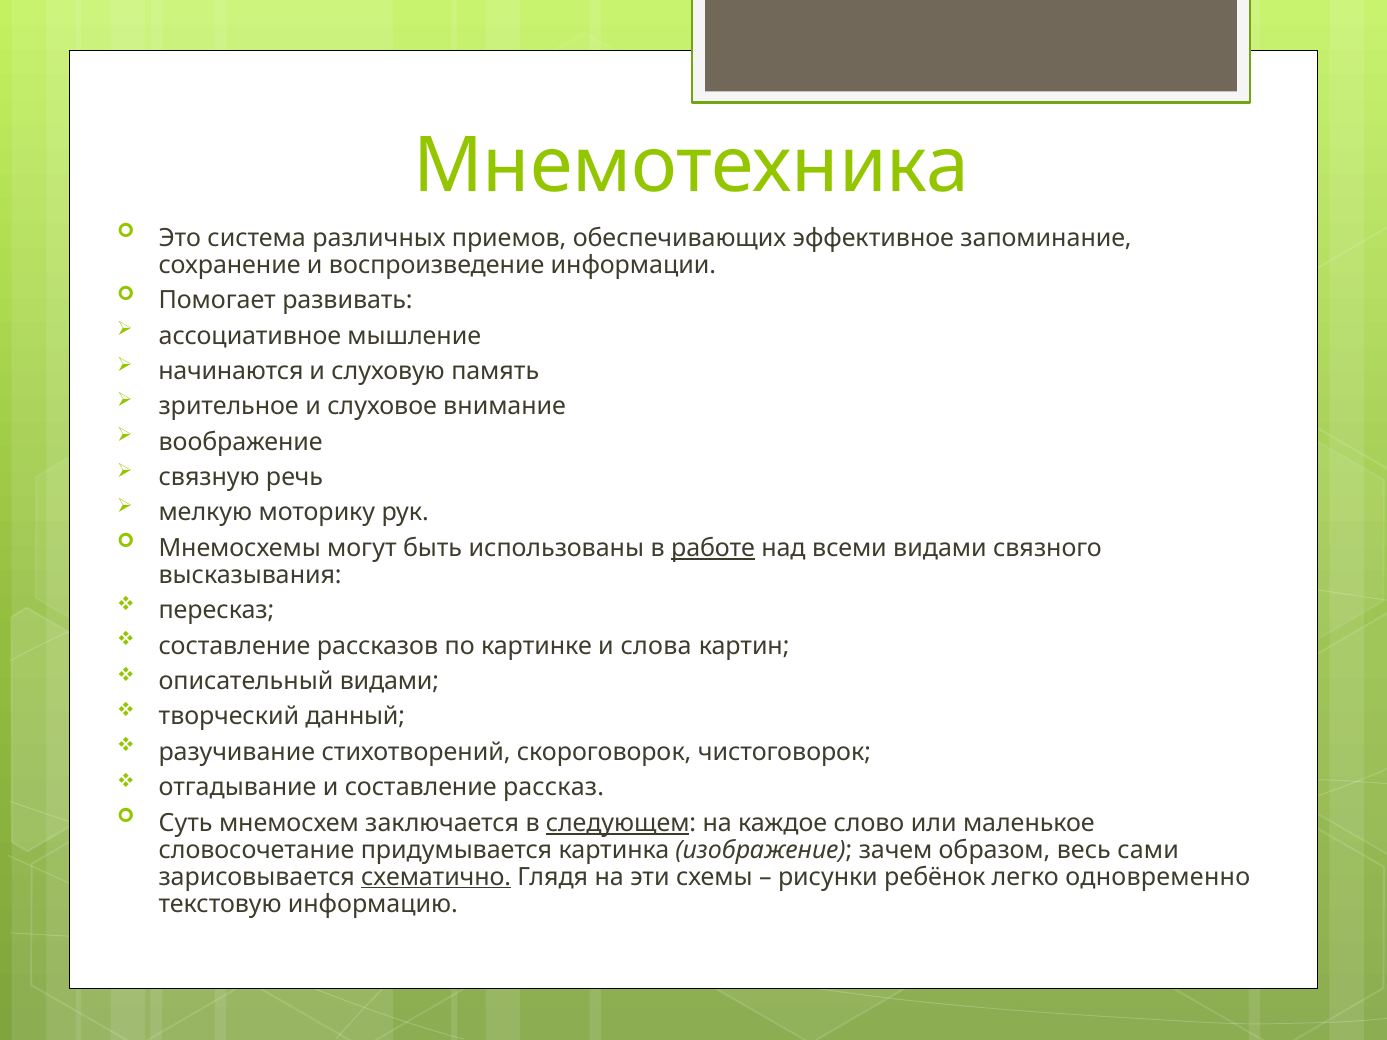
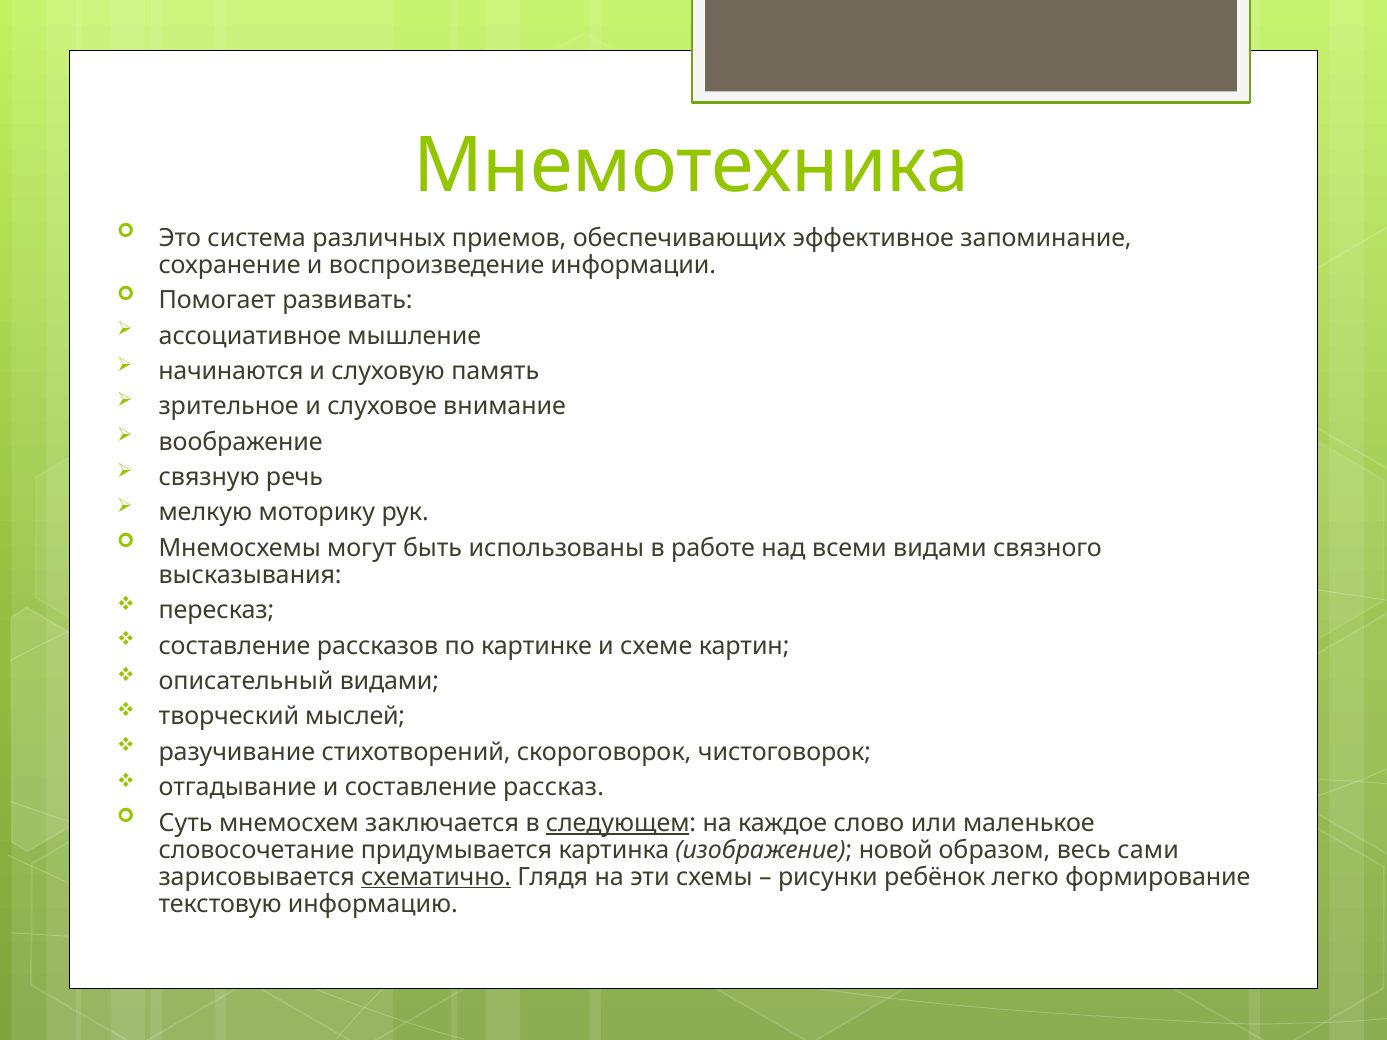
работе underline: present -> none
слова: слова -> схеме
данный: данный -> мыслей
зачем: зачем -> новой
одновременно: одновременно -> формирование
